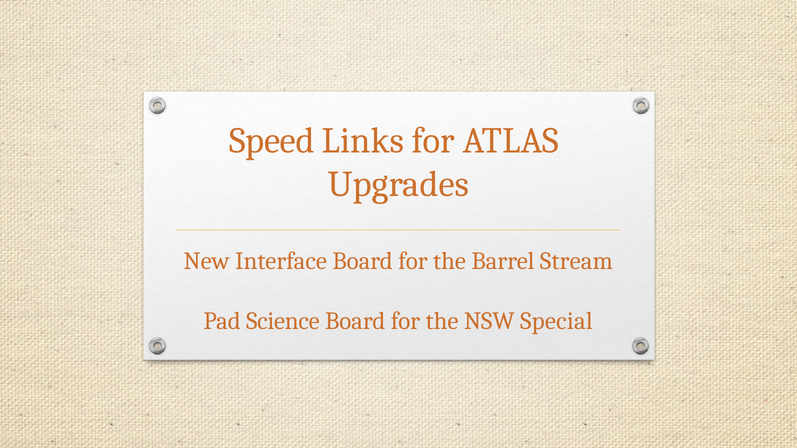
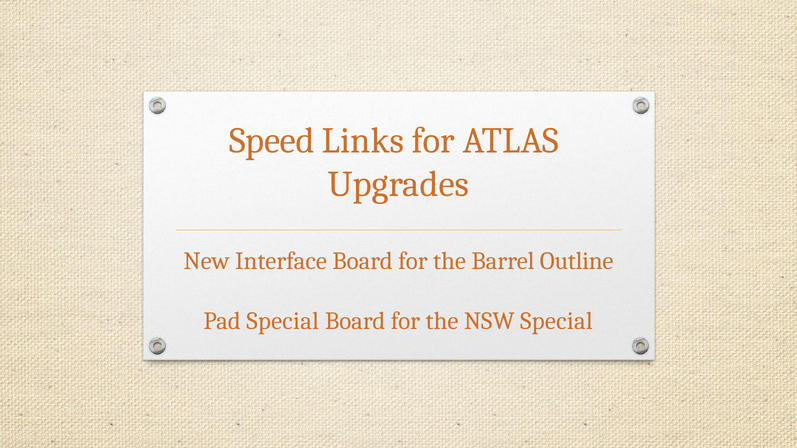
Stream: Stream -> Outline
Pad Science: Science -> Special
